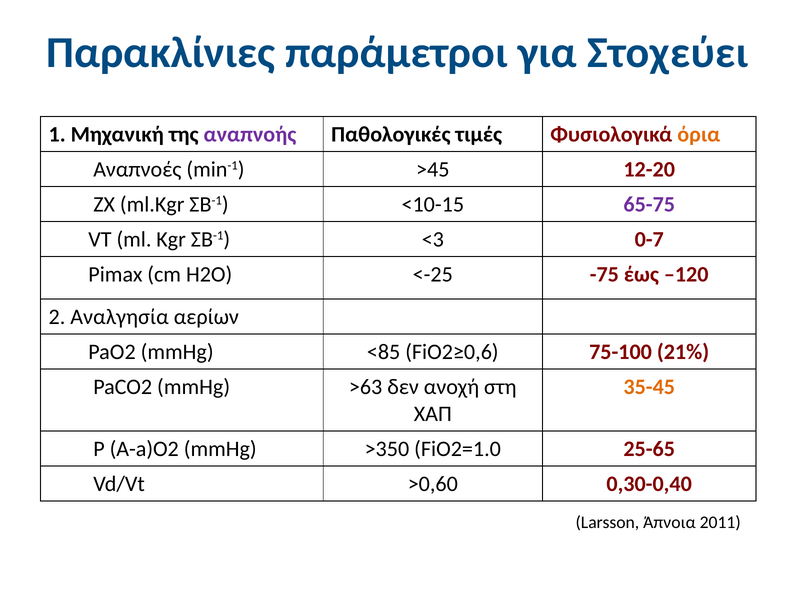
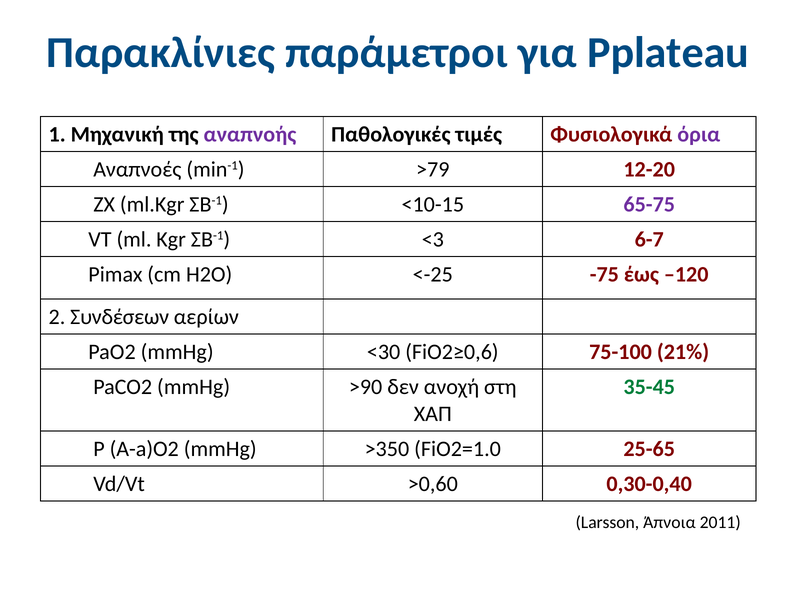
Στοχεύει: Στοχεύει -> Pplateau
όρια colour: orange -> purple
>45: >45 -> >79
0-7: 0-7 -> 6-7
Aναλγησία: Aναλγησία -> Συνδέσεων
<85: <85 -> <30
>63: >63 -> >90
35-45 colour: orange -> green
